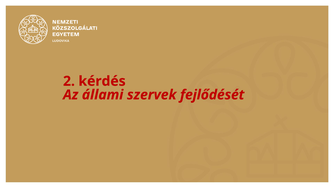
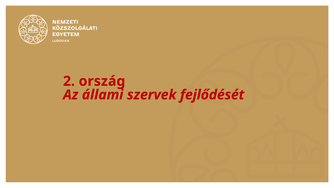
kérdés: kérdés -> ország
